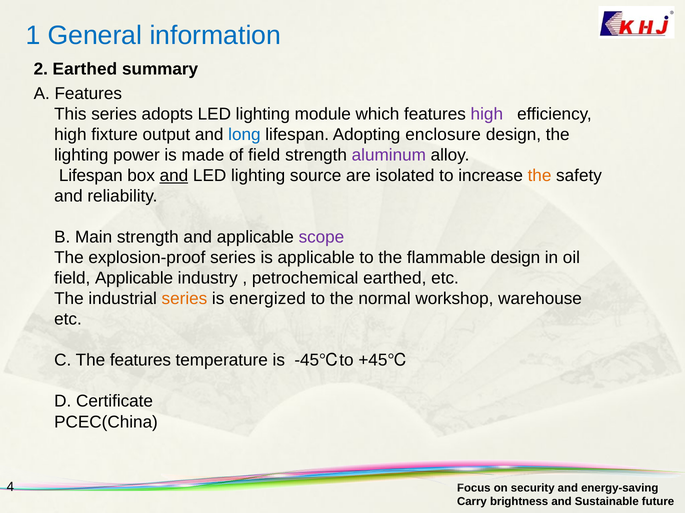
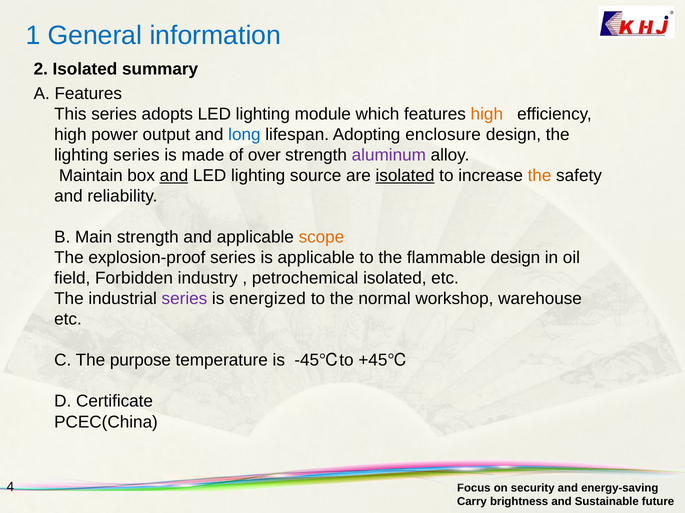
2 Earthed: Earthed -> Isolated
high at (487, 114) colour: purple -> orange
fixture: fixture -> power
lighting power: power -> series
of field: field -> over
Lifespan at (91, 176): Lifespan -> Maintain
isolated at (405, 176) underline: none -> present
scope colour: purple -> orange
field Applicable: Applicable -> Forbidden
petrochemical earthed: earthed -> isolated
series at (184, 299) colour: orange -> purple
The features: features -> purpose
